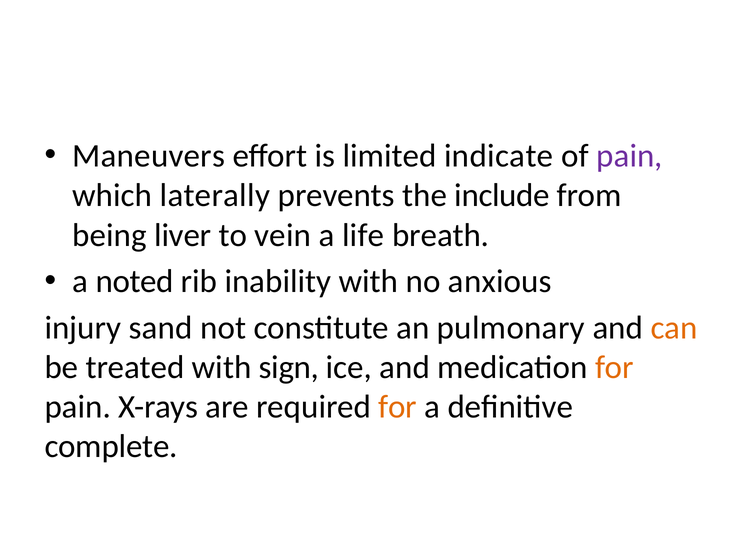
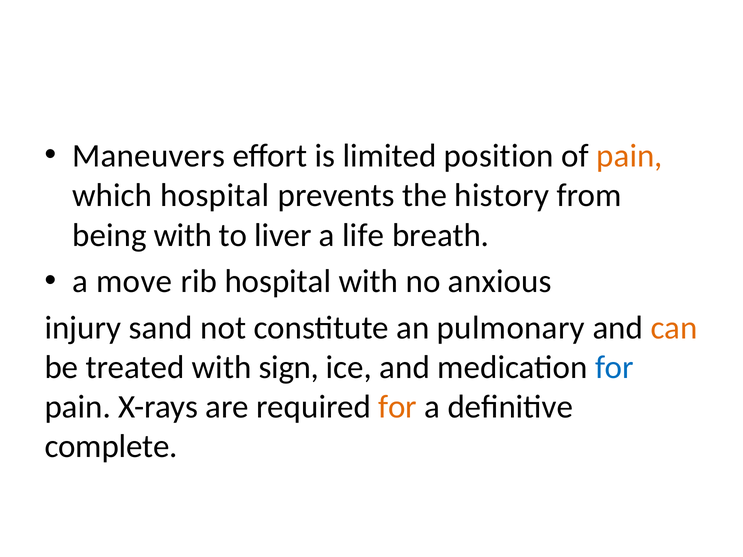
indicate: indicate -> position
pain at (630, 156) colour: purple -> orange
which laterally: laterally -> hospital
include: include -> history
being liver: liver -> with
vein: vein -> liver
noted: noted -> move
rib inability: inability -> hospital
for at (614, 367) colour: orange -> blue
